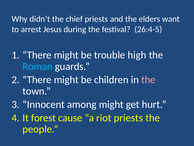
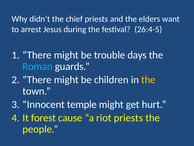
high: high -> days
the at (148, 80) colour: pink -> yellow
among: among -> temple
